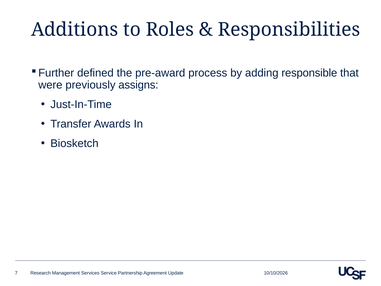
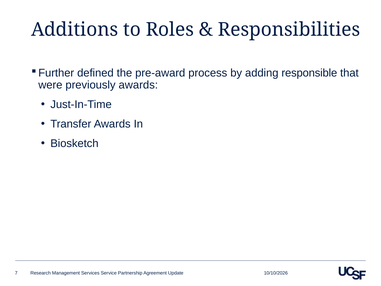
previously assigns: assigns -> awards
